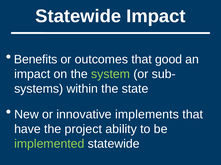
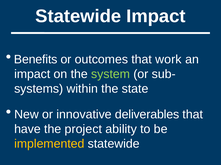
good: good -> work
implements: implements -> deliverables
implemented colour: light green -> yellow
